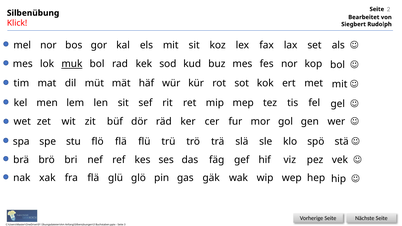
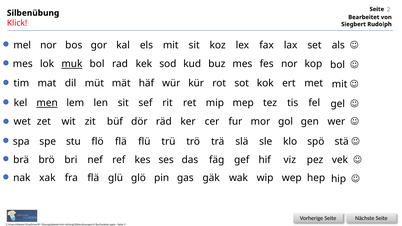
men underline: none -> present
